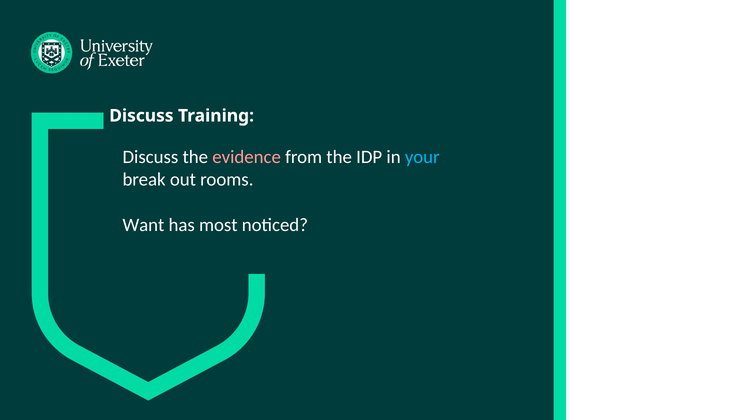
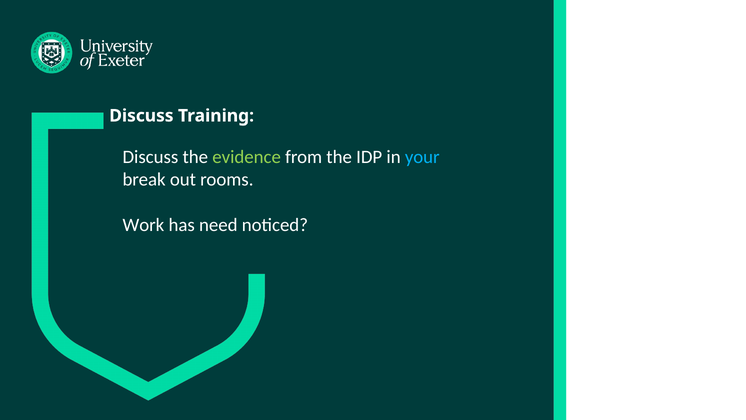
evidence colour: pink -> light green
Want: Want -> Work
most: most -> need
